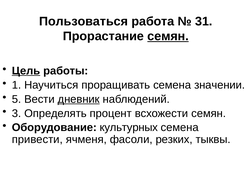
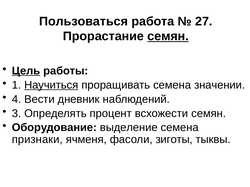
31: 31 -> 27
Научиться underline: none -> present
5: 5 -> 4
дневник underline: present -> none
культурных: культурных -> выделение
привести: привести -> признаки
резких: резких -> зиготы
